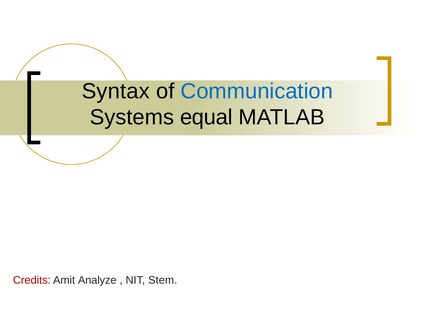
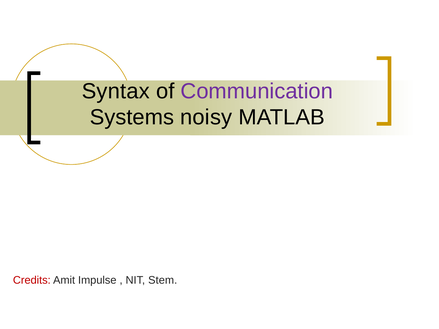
Communication colour: blue -> purple
equal: equal -> noisy
Analyze: Analyze -> Impulse
